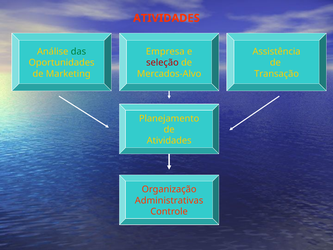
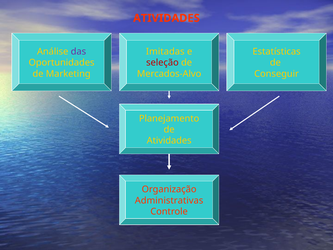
Empresa: Empresa -> Imitadas
Assistência: Assistência -> Estatísticas
das colour: green -> purple
Transação: Transação -> Conseguir
